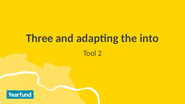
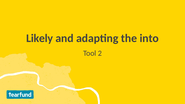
Three: Three -> Likely
